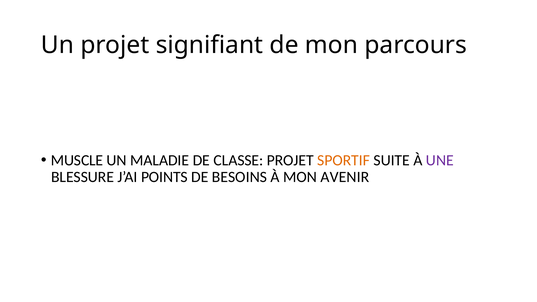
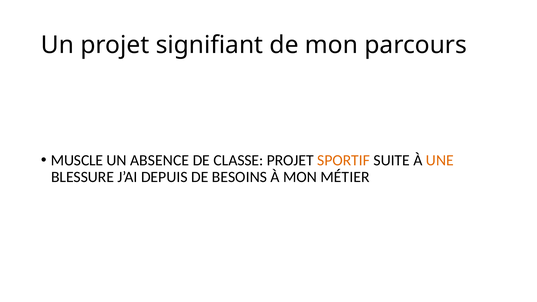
MALADIE: MALADIE -> ABSENCE
UNE colour: purple -> orange
POINTS: POINTS -> DEPUIS
AVENIR: AVENIR -> MÉTIER
